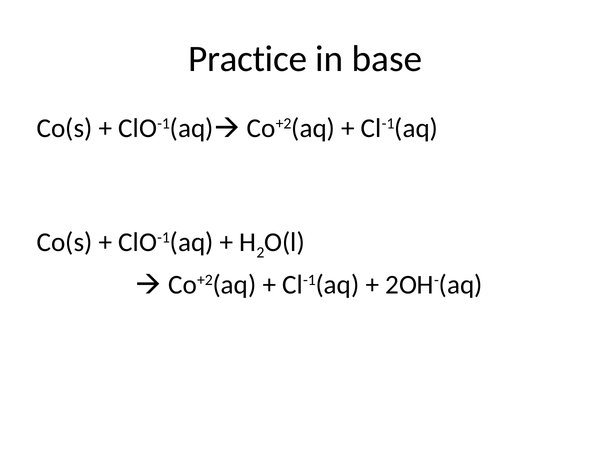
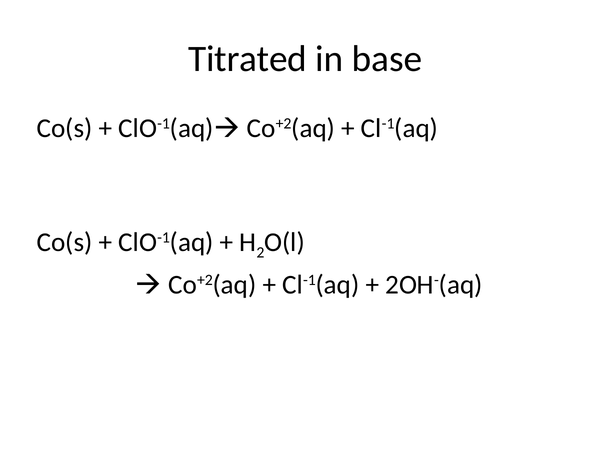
Practice: Practice -> Titrated
